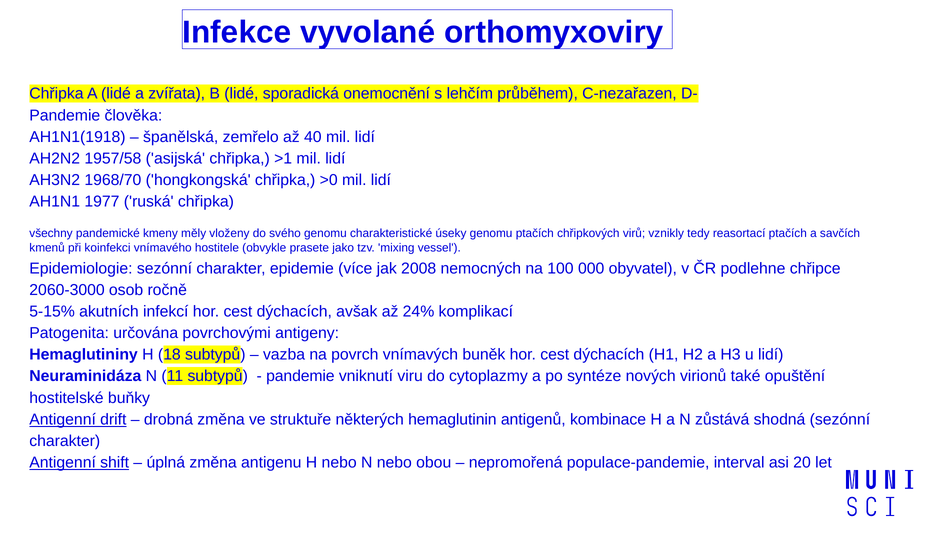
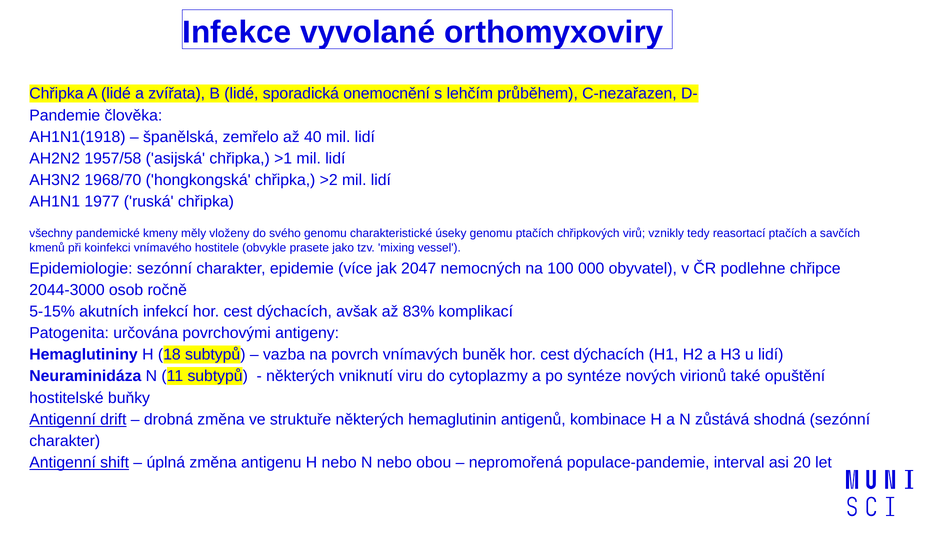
>0: >0 -> >2
2008: 2008 -> 2047
2060-3000: 2060-3000 -> 2044-3000
24%: 24% -> 83%
pandemie at (300, 376): pandemie -> některých
